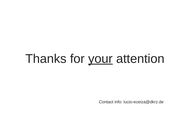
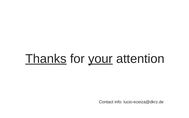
Thanks underline: none -> present
